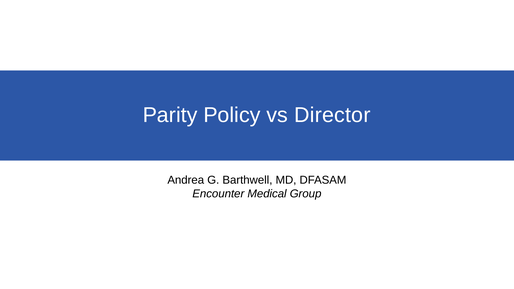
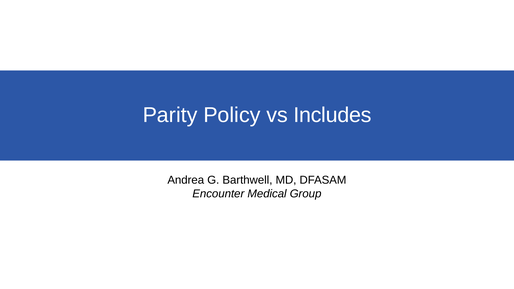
Director: Director -> Includes
